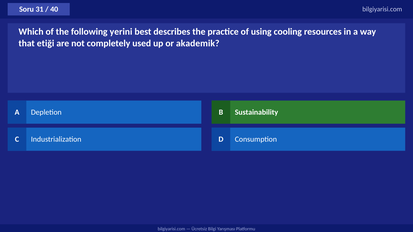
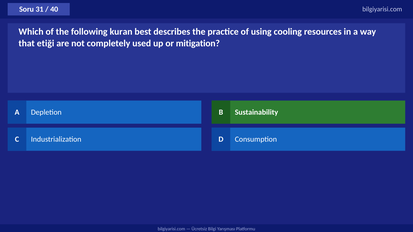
yerini: yerini -> kuran
akademik: akademik -> mitigation
